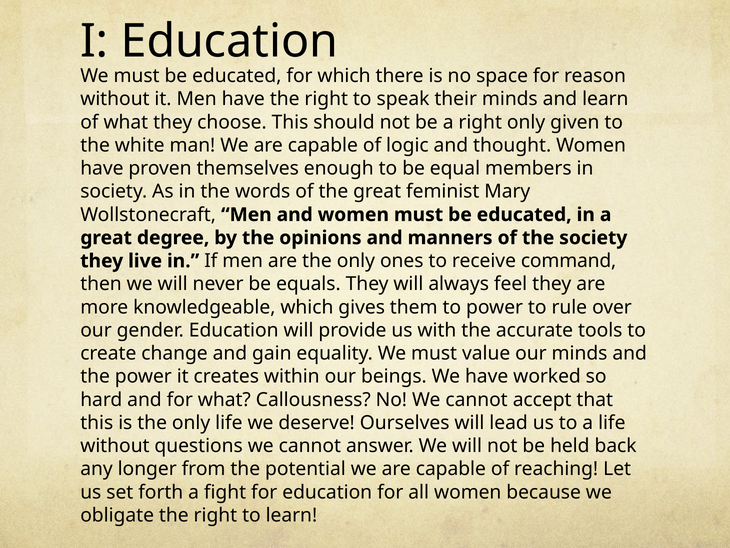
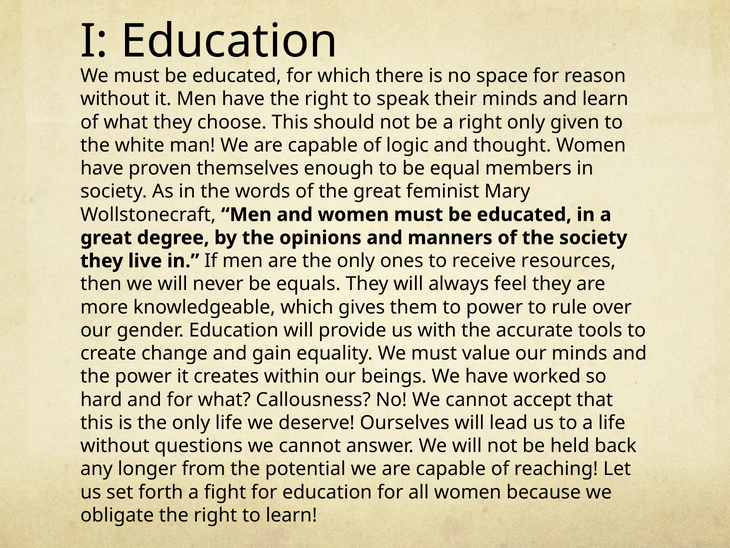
command: command -> resources
